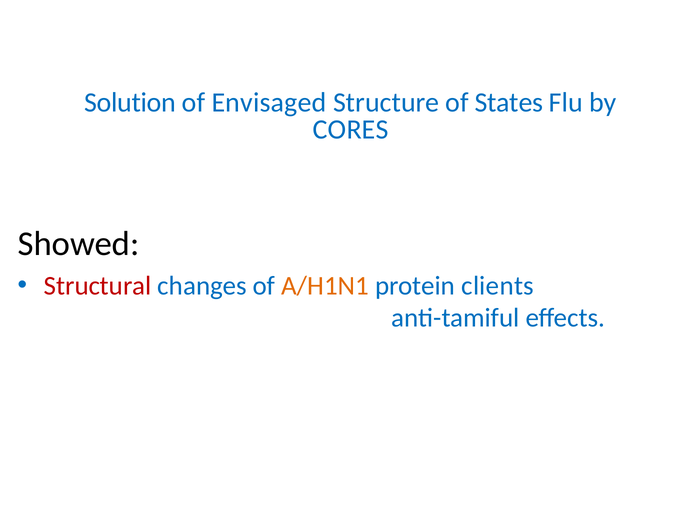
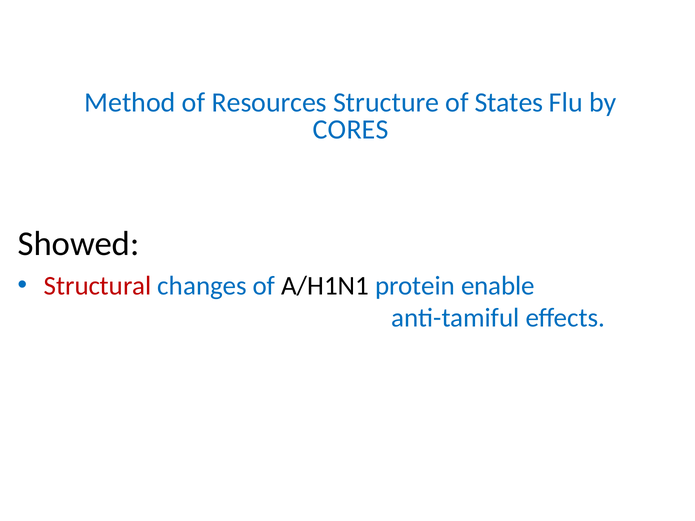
Solution: Solution -> Method
Envisaged: Envisaged -> Resources
A/H1N1 colour: orange -> black
clients: clients -> enable
